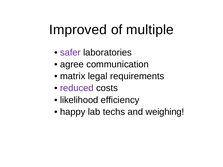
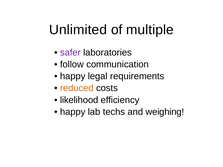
Improved: Improved -> Unlimited
agree: agree -> follow
matrix at (73, 76): matrix -> happy
reduced colour: purple -> orange
